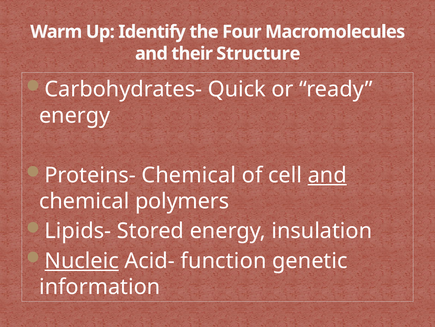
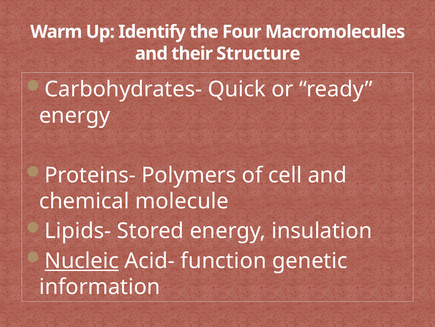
Proteins- Chemical: Chemical -> Polymers
and at (327, 175) underline: present -> none
polymers: polymers -> molecule
